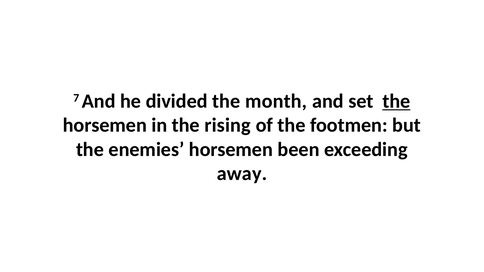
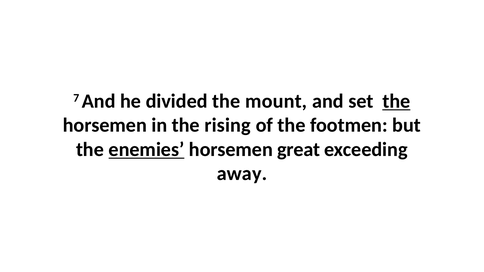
month: month -> mount
enemies underline: none -> present
been: been -> great
